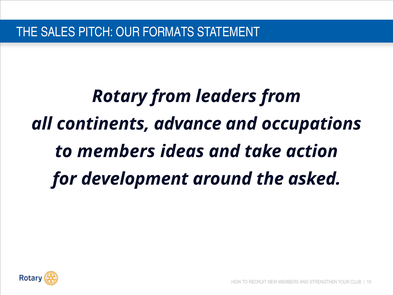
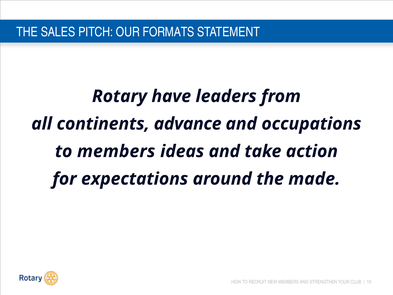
Rotary from: from -> have
development: development -> expectations
asked: asked -> made
